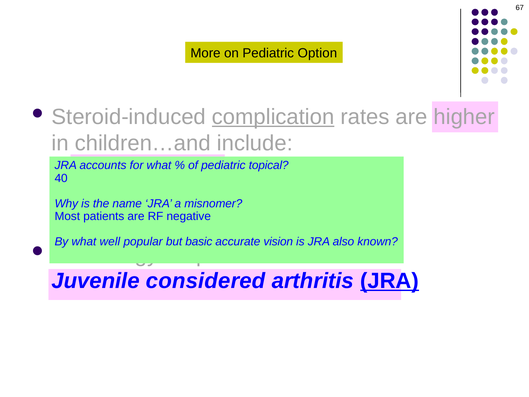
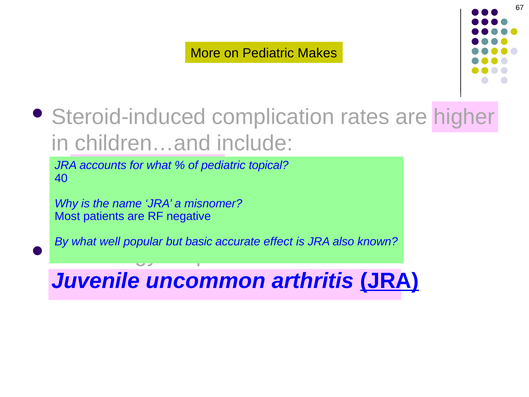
Option: Option -> Makes
complication underline: present -> none
vision: vision -> effect
considered: considered -> uncommon
